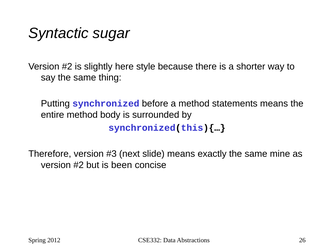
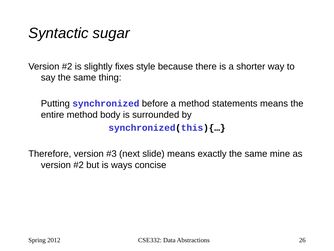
here: here -> fixes
been: been -> ways
